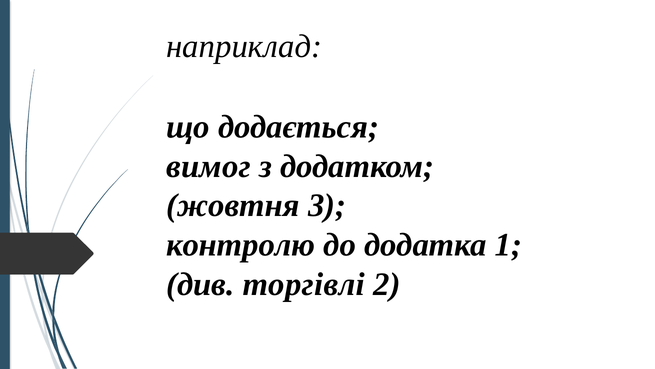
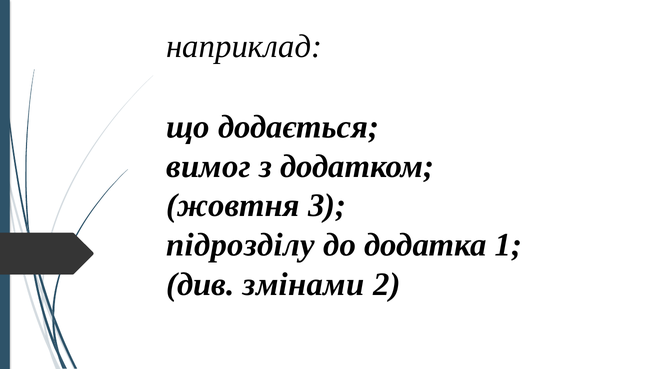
контролю: контролю -> підрозділу
торгівлі: торгівлі -> змінами
